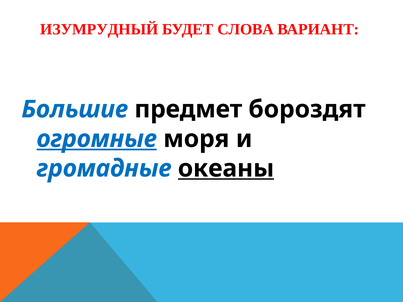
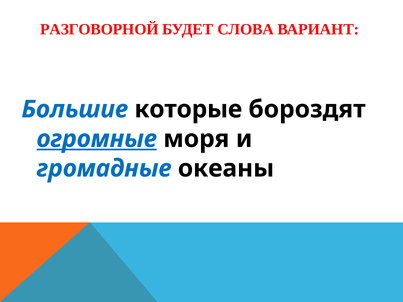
ИЗУМРУДНЫЙ: ИЗУМРУДНЫЙ -> РАЗГОВОРНОЙ
предмет: предмет -> которые
океаны underline: present -> none
